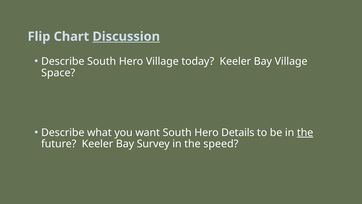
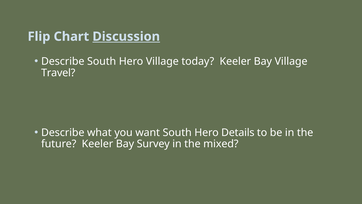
Space: Space -> Travel
the at (305, 132) underline: present -> none
speed: speed -> mixed
